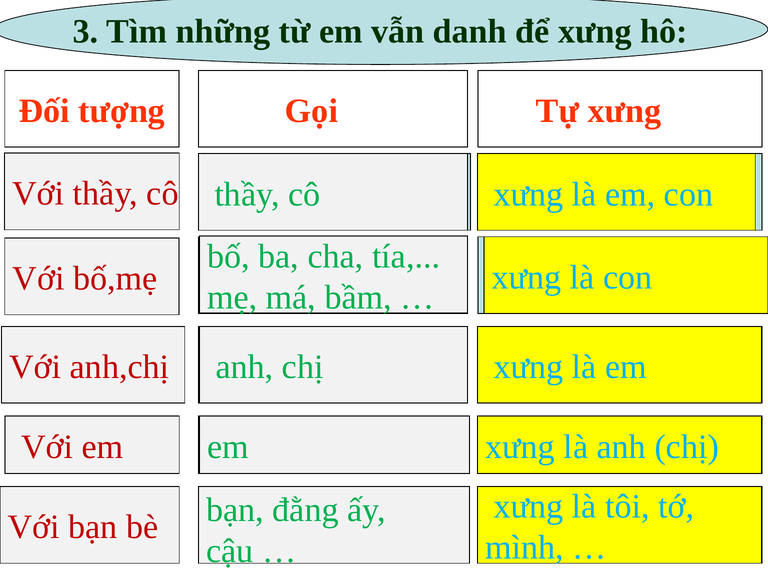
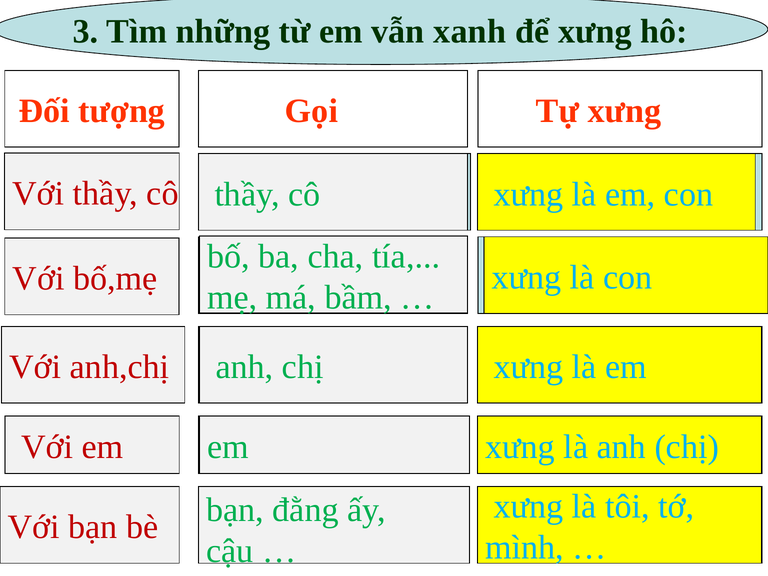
danh: danh -> xanh
